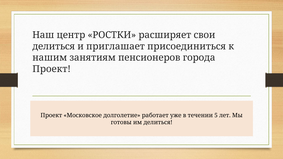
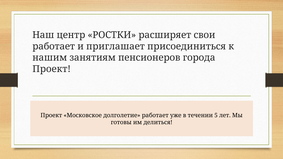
делиться at (54, 46): делиться -> работает
